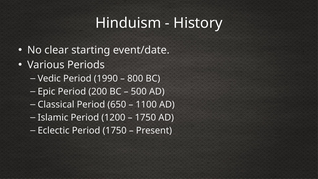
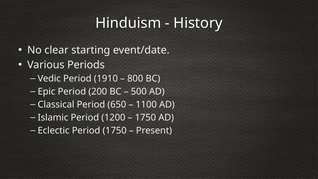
1990: 1990 -> 1910
